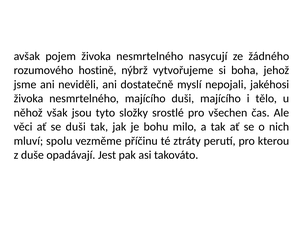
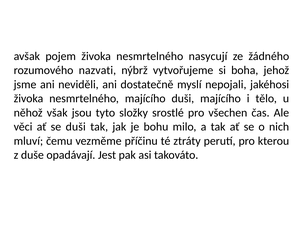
hostině: hostině -> nazvati
spolu: spolu -> čemu
